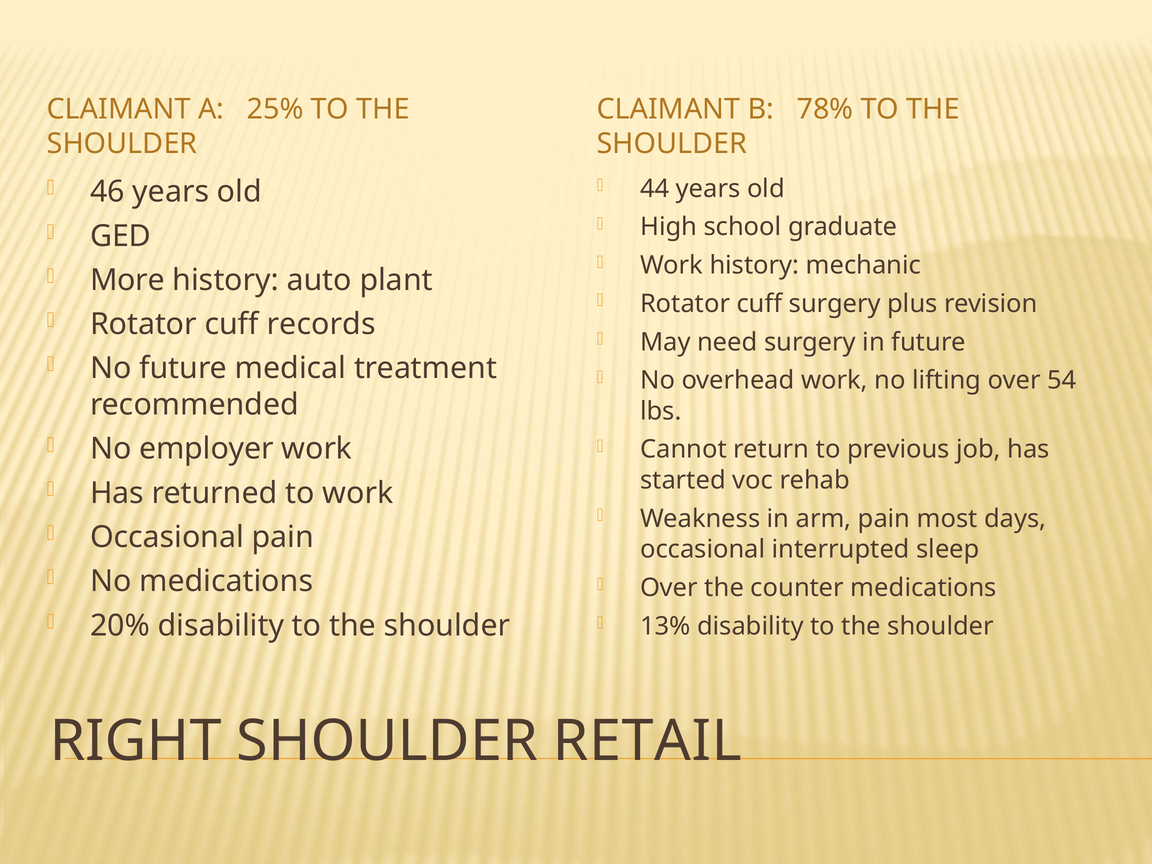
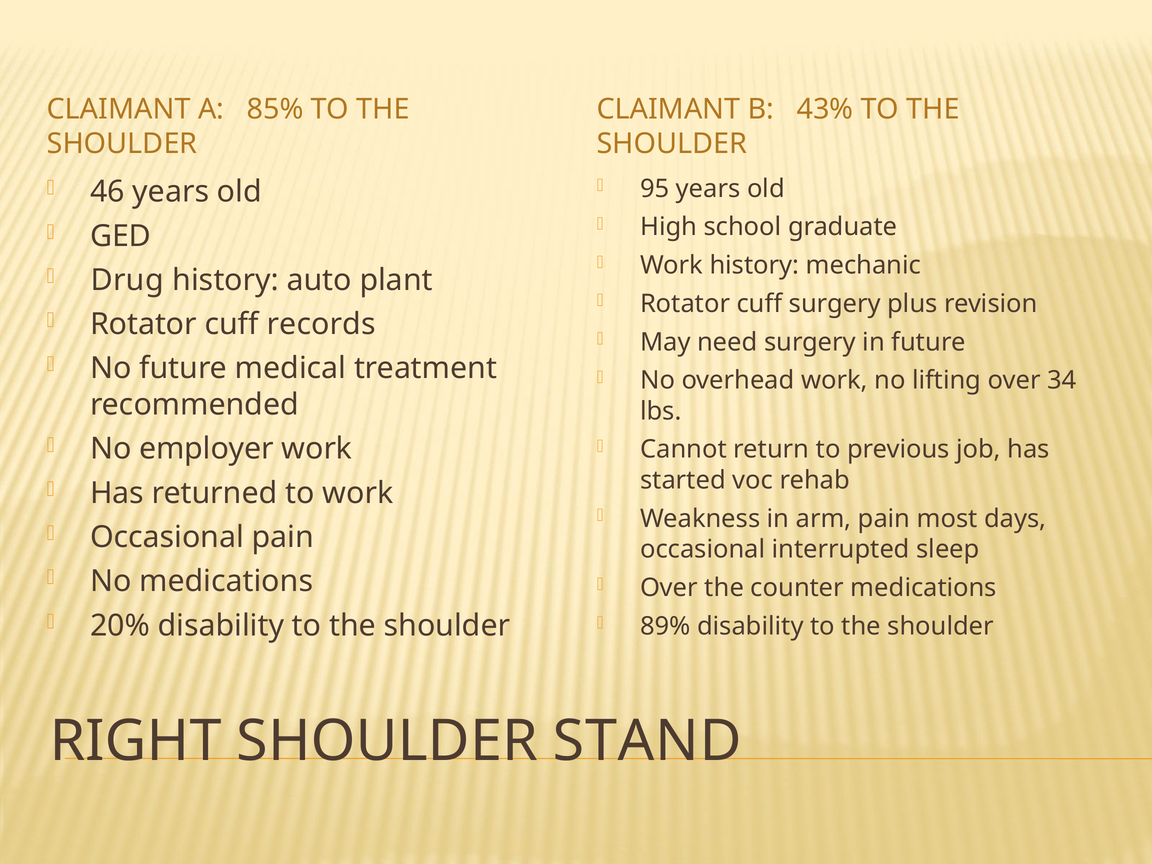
25%: 25% -> 85%
78%: 78% -> 43%
44: 44 -> 95
More: More -> Drug
54: 54 -> 34
13%: 13% -> 89%
RETAIL: RETAIL -> STAND
